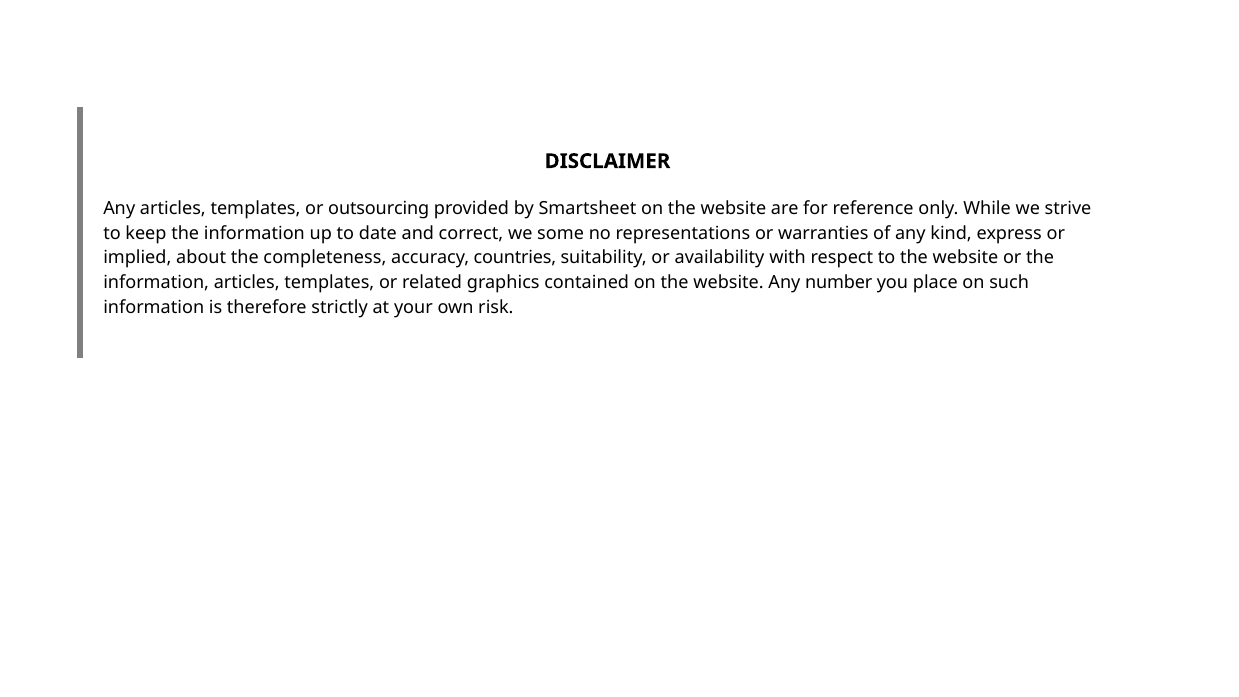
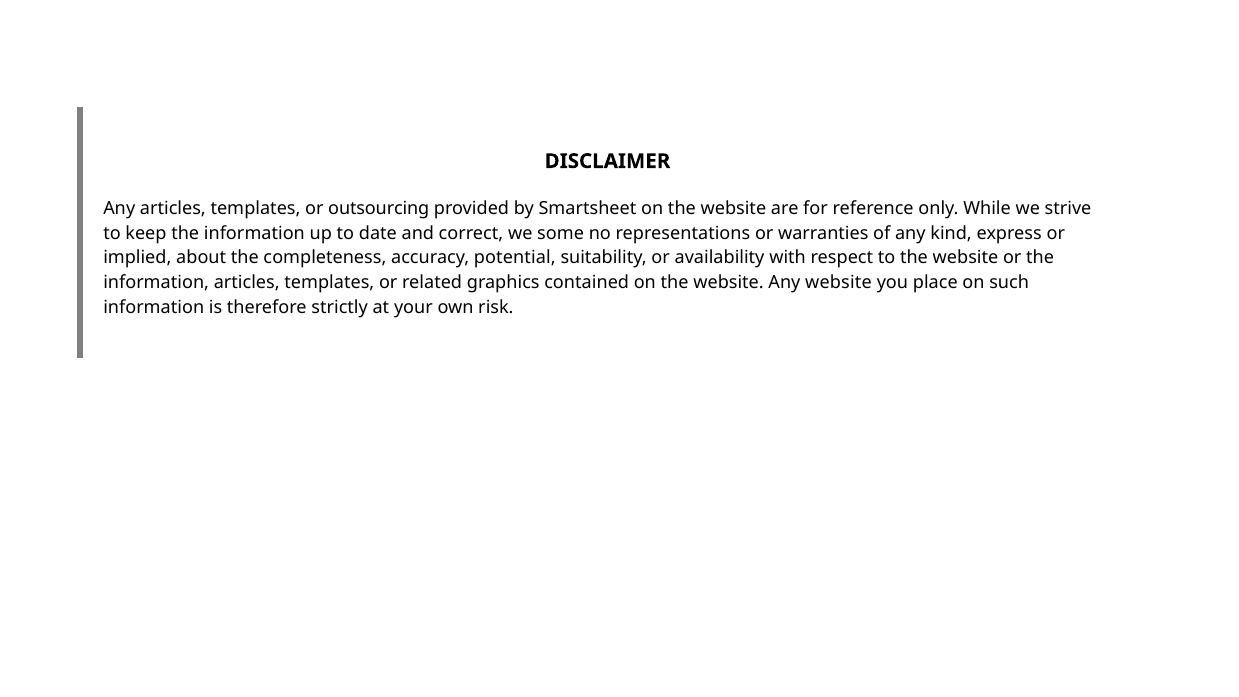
countries: countries -> potential
Any number: number -> website
